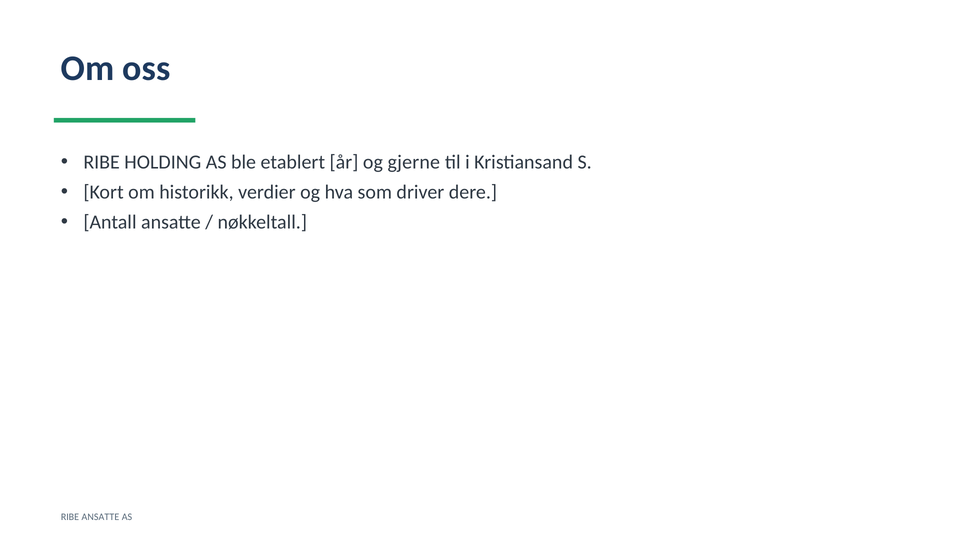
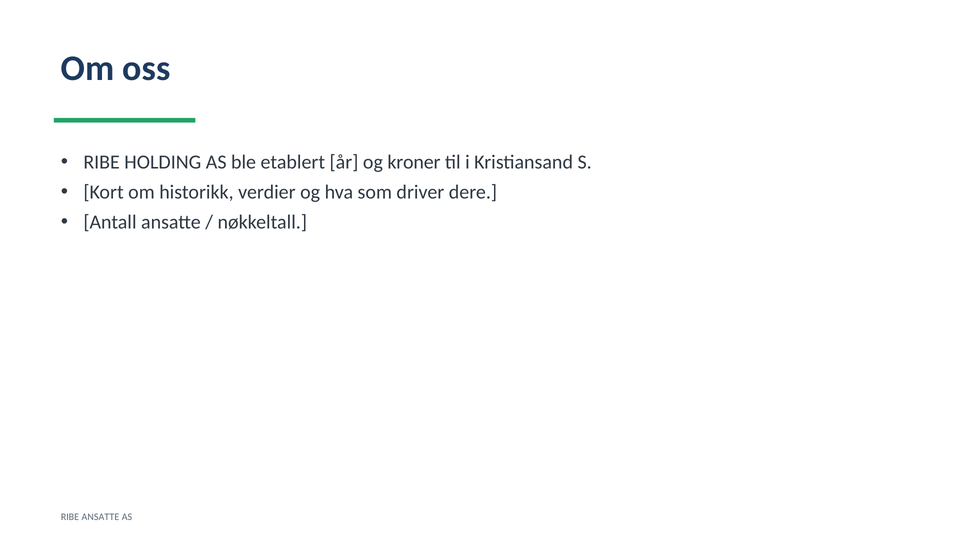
gjerne: gjerne -> kroner
